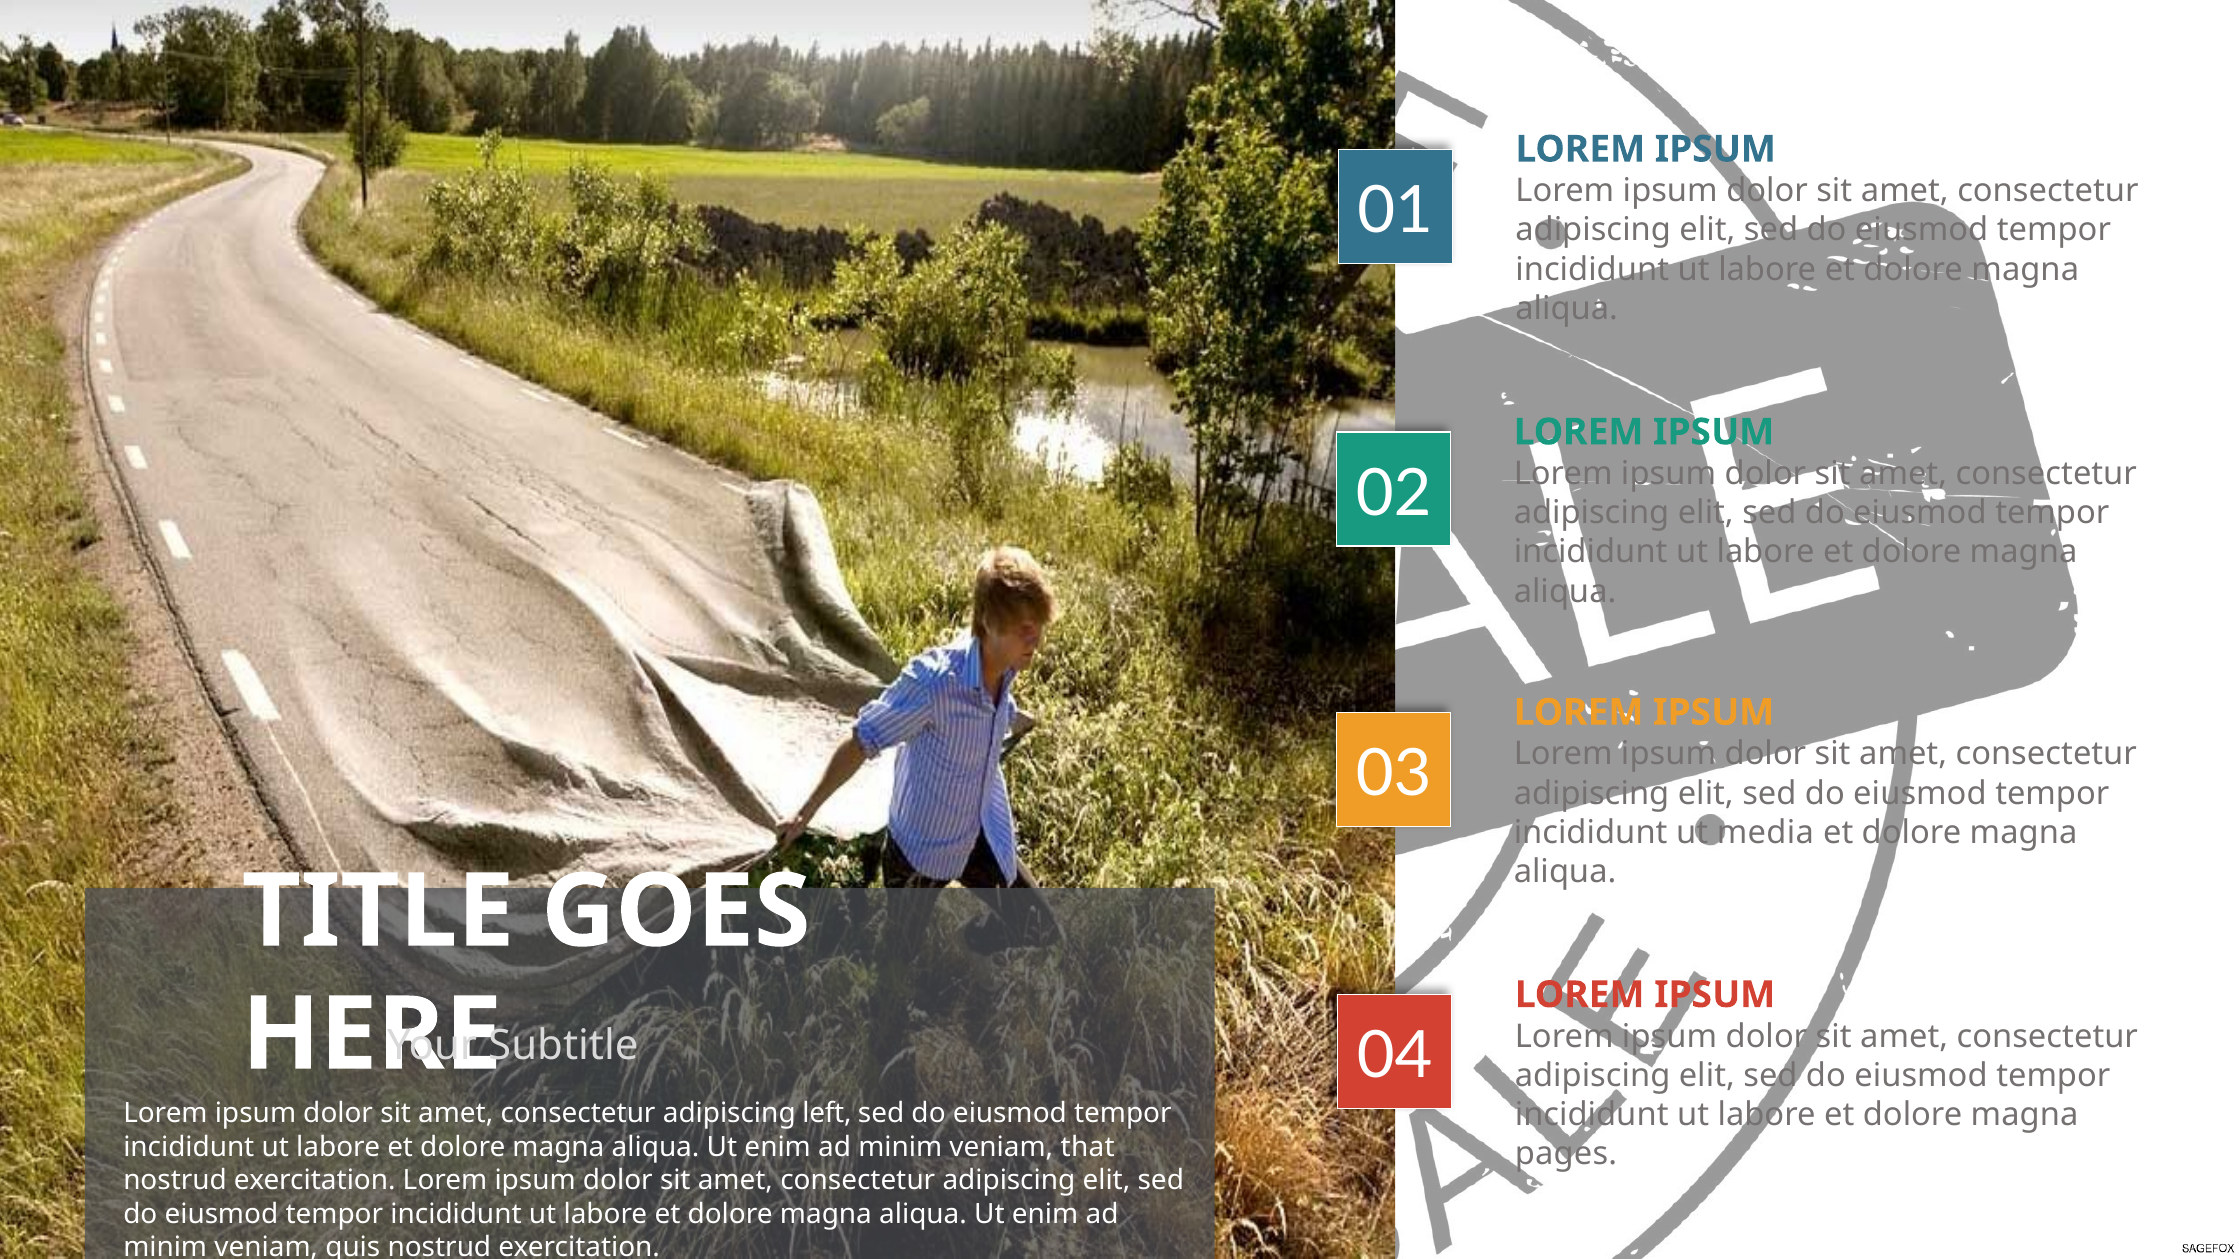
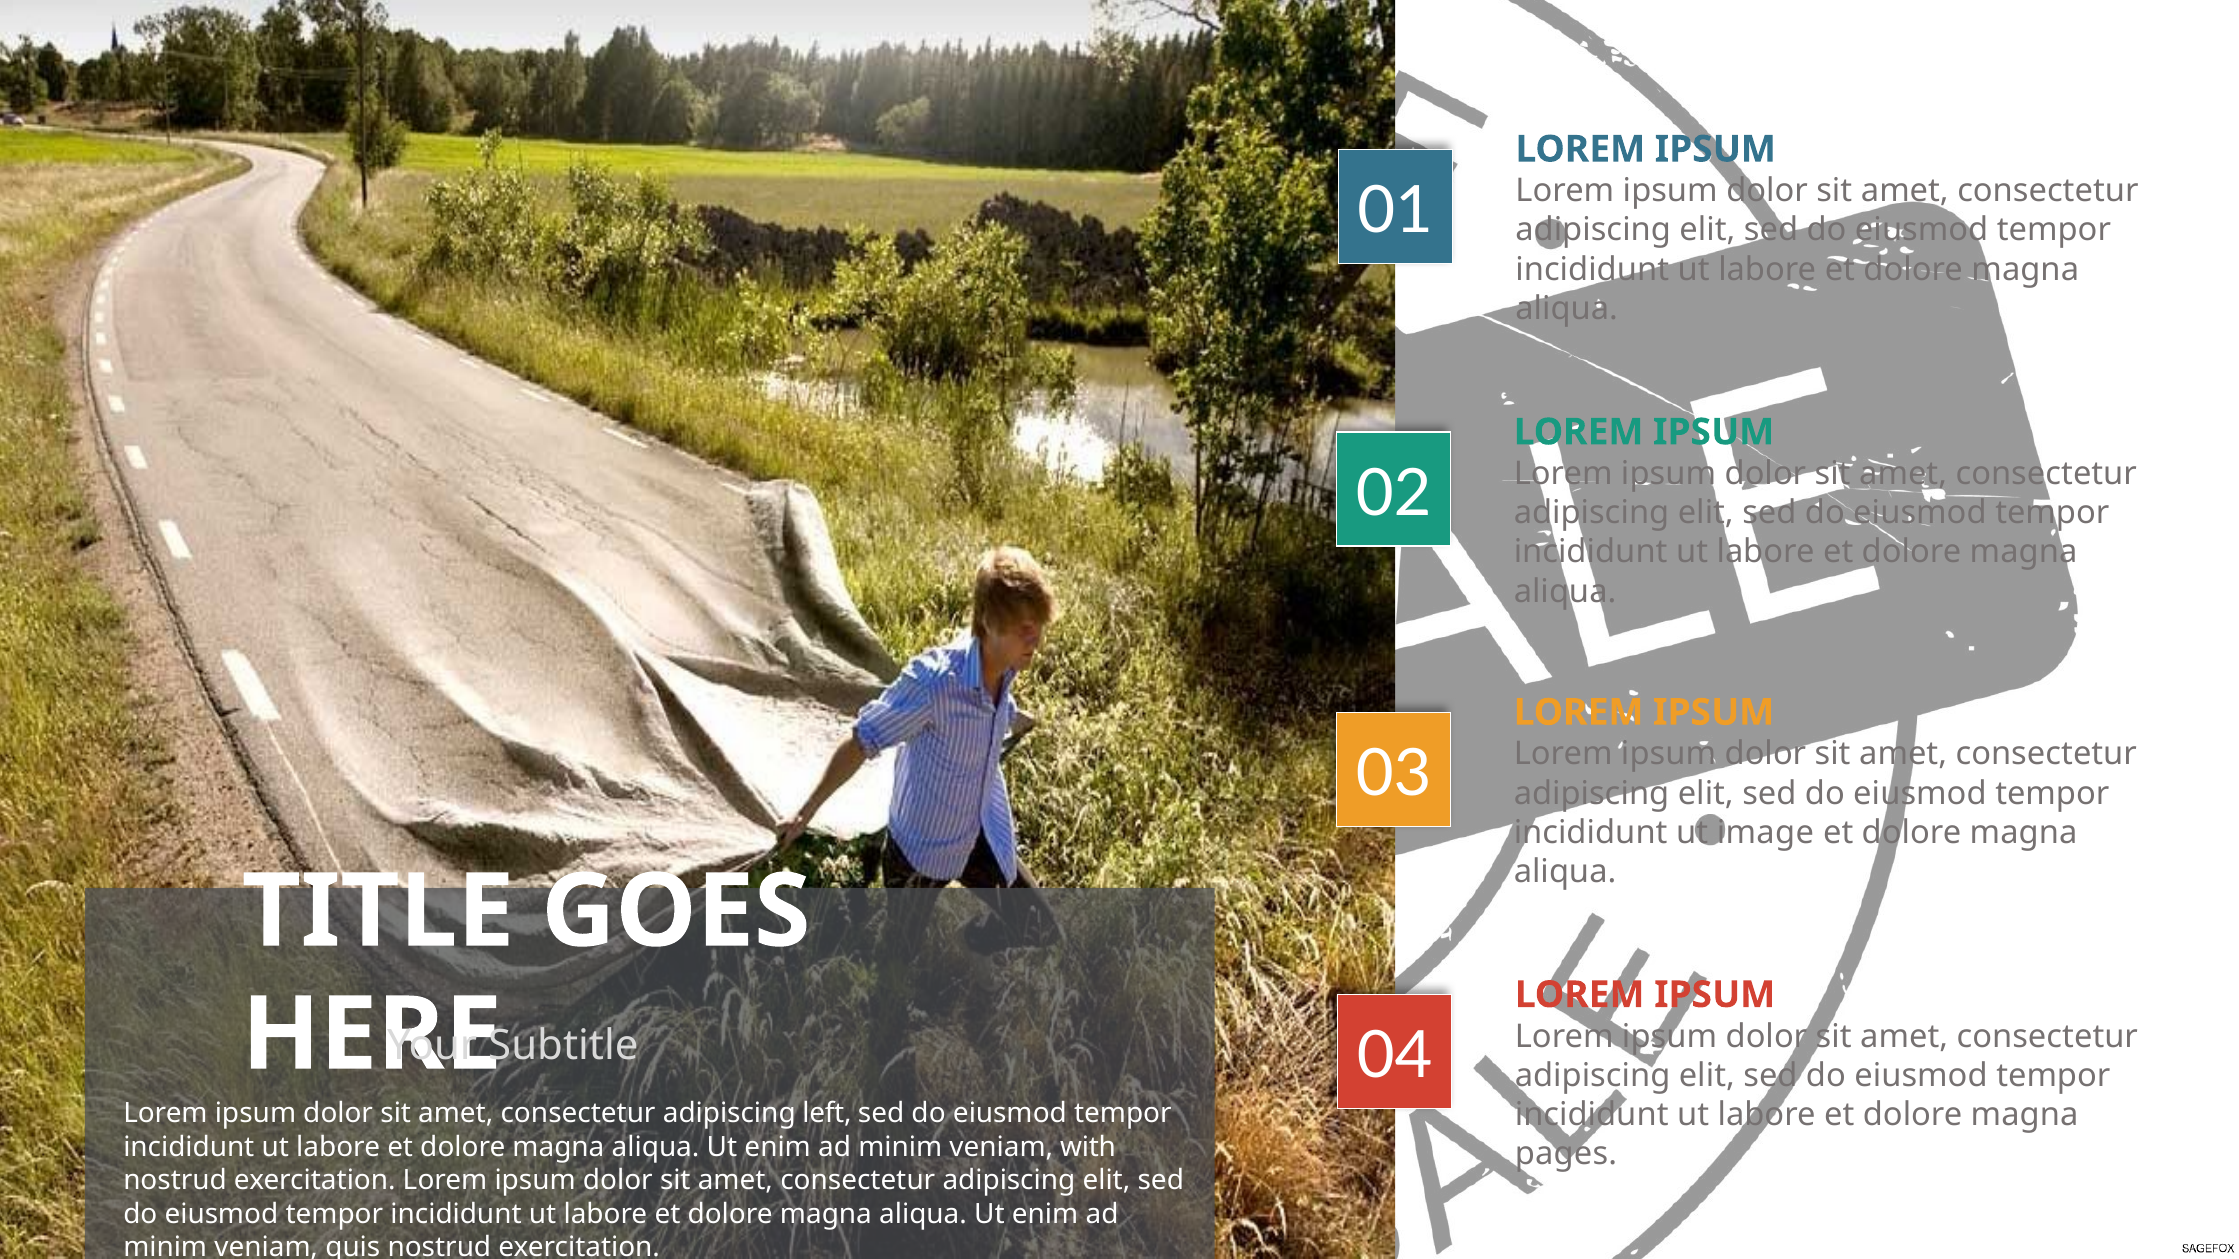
media: media -> image
that: that -> with
